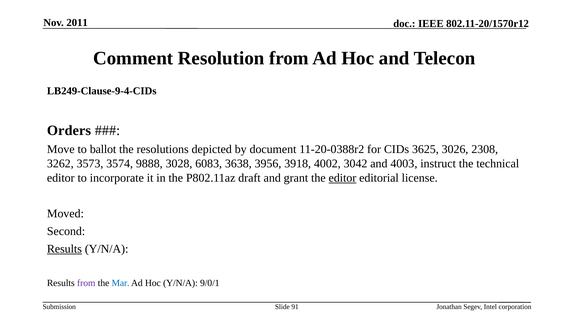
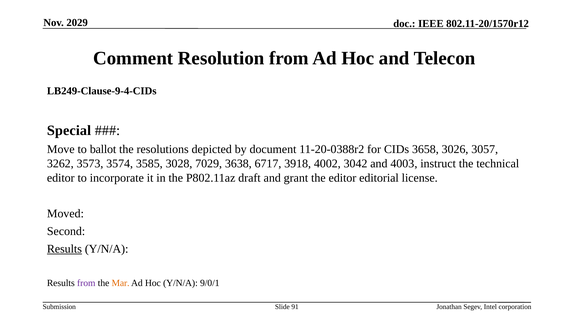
2011: 2011 -> 2029
Orders: Orders -> Special
3625: 3625 -> 3658
2308: 2308 -> 3057
9888: 9888 -> 3585
6083: 6083 -> 7029
3956: 3956 -> 6717
editor at (342, 178) underline: present -> none
Mar colour: blue -> orange
